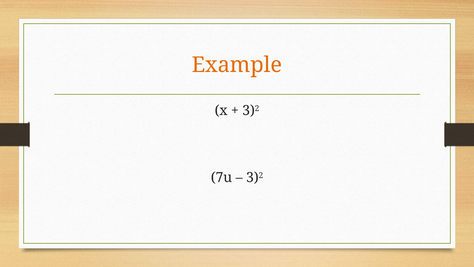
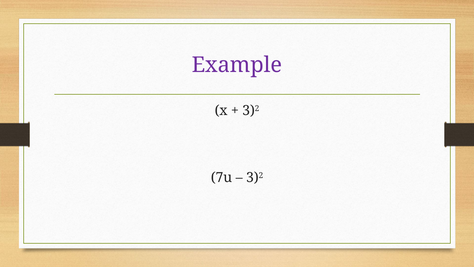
Example colour: orange -> purple
